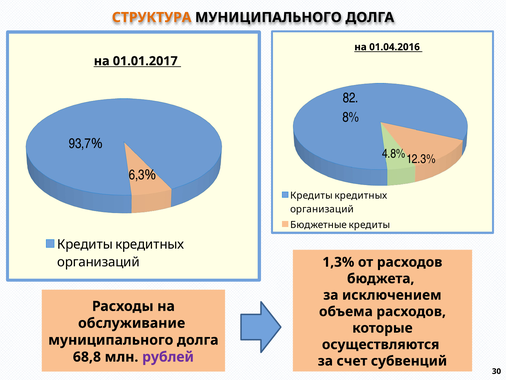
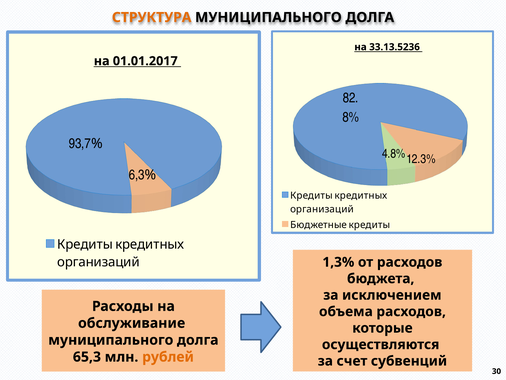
01.04.2016: 01.04.2016 -> 33.13.5236
68,8: 68,8 -> 65,3
рублей colour: purple -> orange
